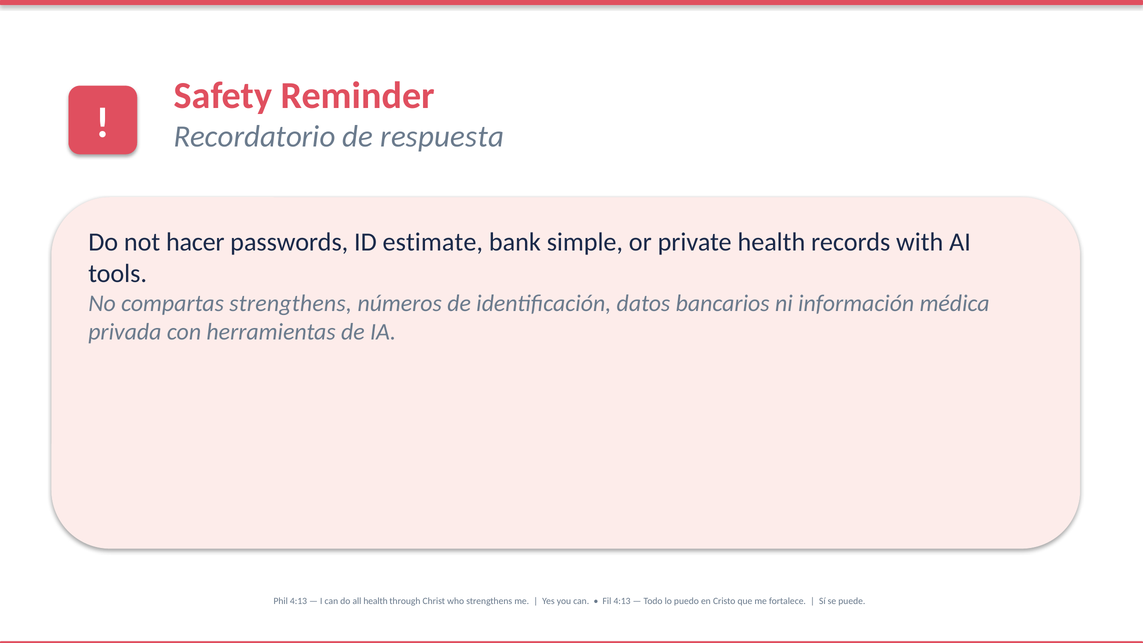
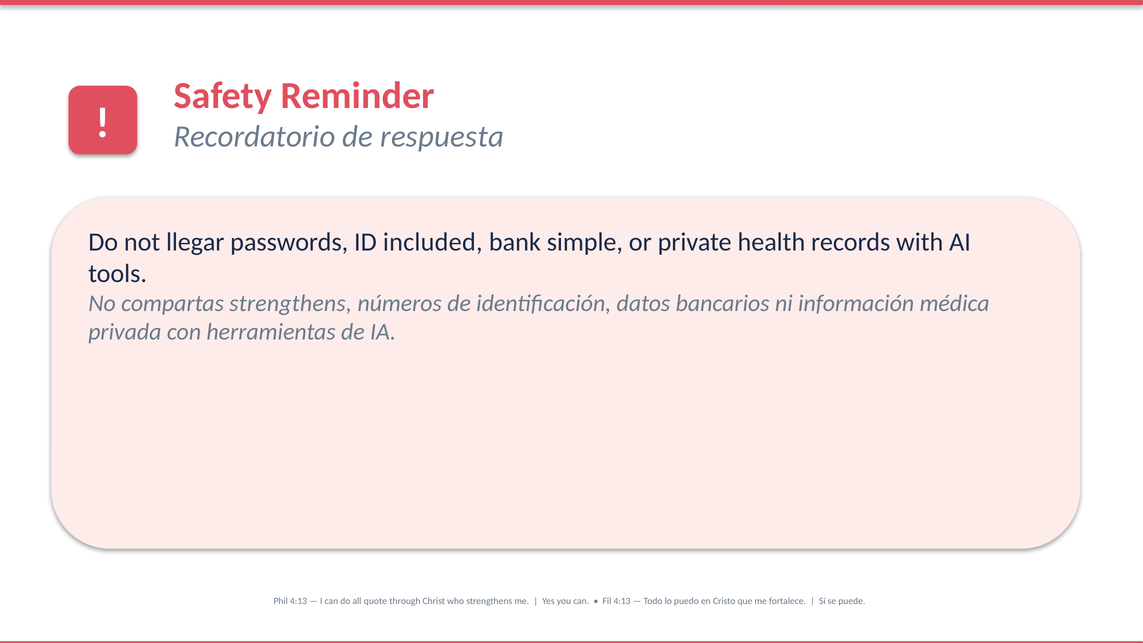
hacer: hacer -> llegar
estimate: estimate -> included
all health: health -> quote
